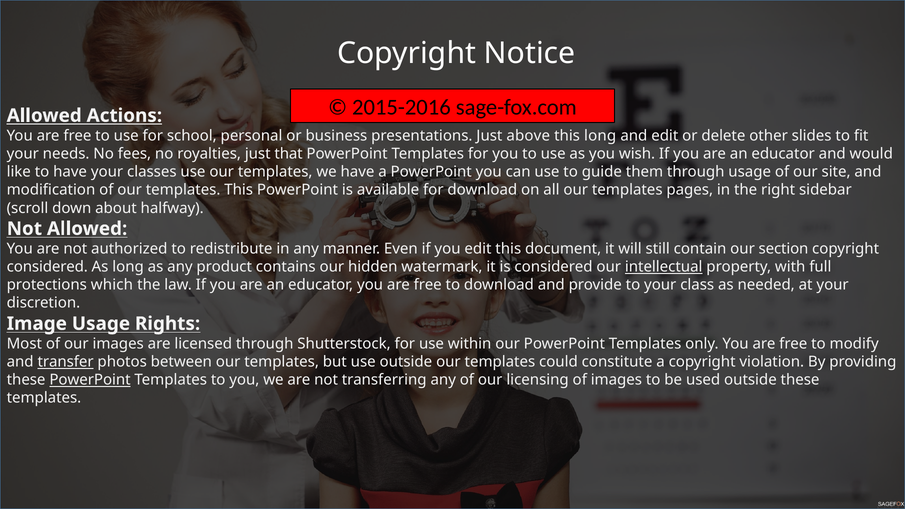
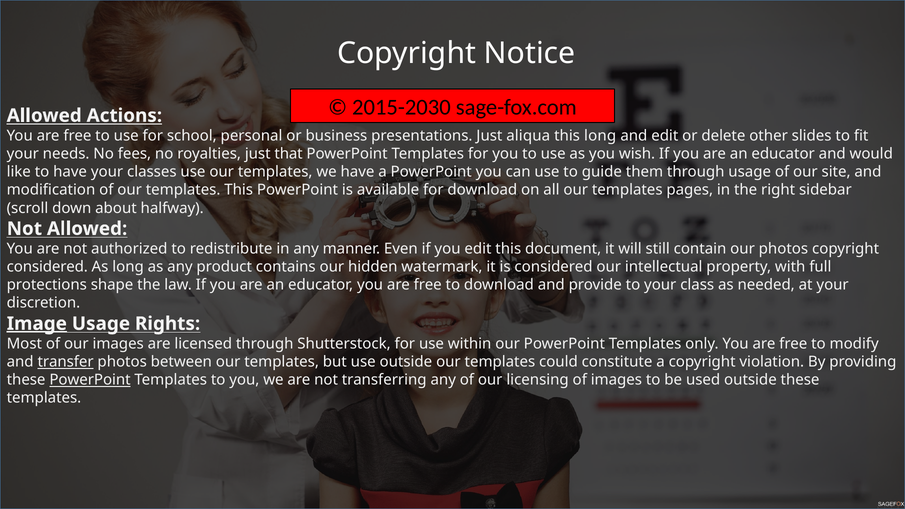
2015-2016: 2015-2016 -> 2015-2030
above: above -> aliqua
our section: section -> photos
intellectual underline: present -> none
which: which -> shape
Image underline: none -> present
